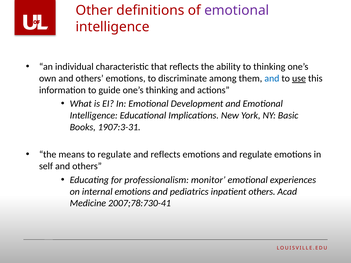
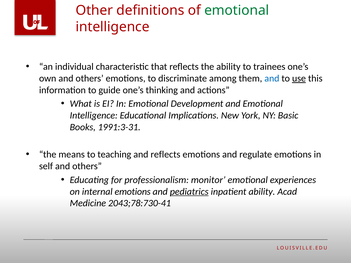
emotional at (237, 10) colour: purple -> green
to thinking: thinking -> trainees
1907:3-31: 1907:3-31 -> 1991:3-31
to regulate: regulate -> teaching
pediatrics underline: none -> present
inpatient others: others -> ability
2007;78:730-41: 2007;78:730-41 -> 2043;78:730-41
